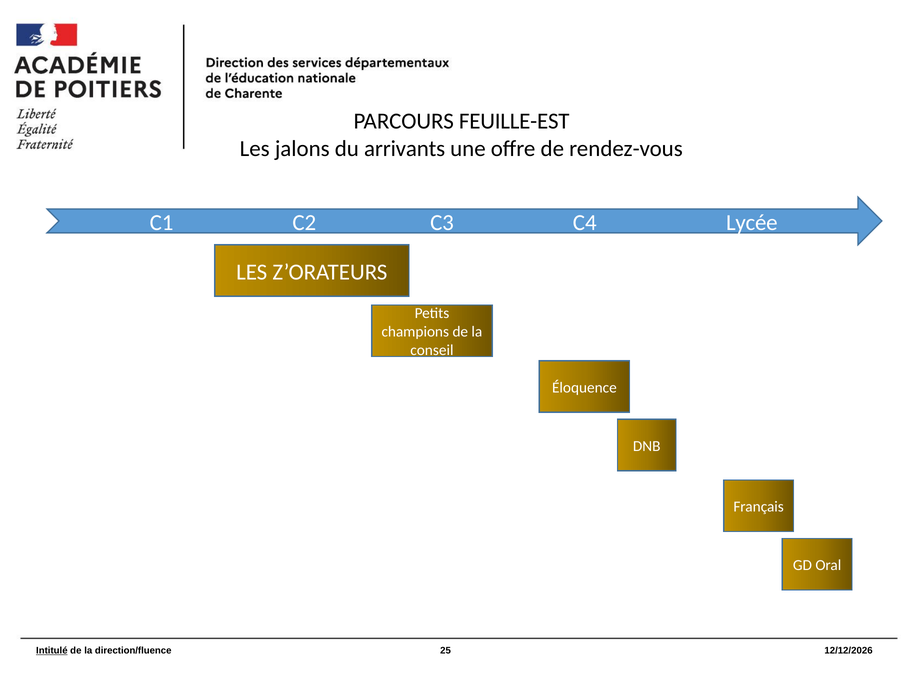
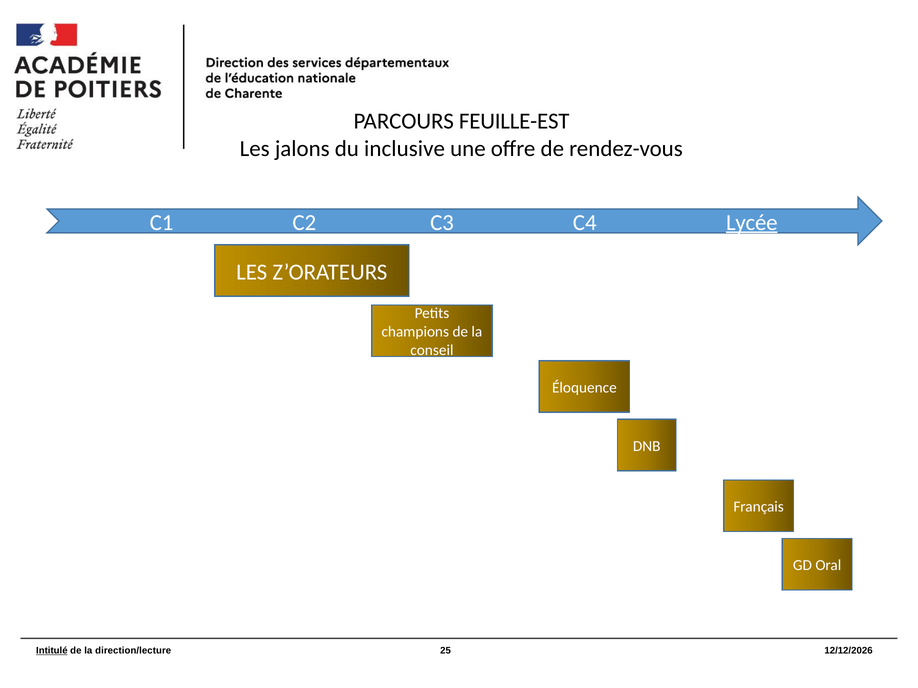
arrivants: arrivants -> inclusive
Lycée underline: none -> present
direction/fluence: direction/fluence -> direction/lecture
